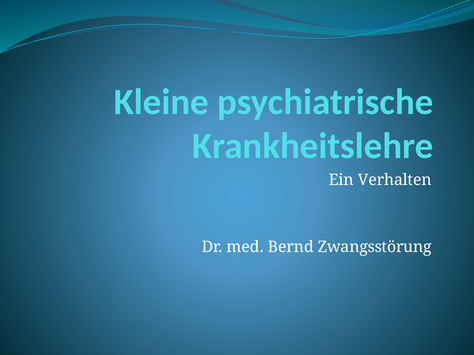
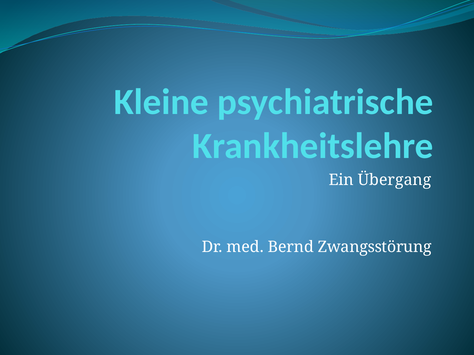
Verhalten: Verhalten -> Übergang
